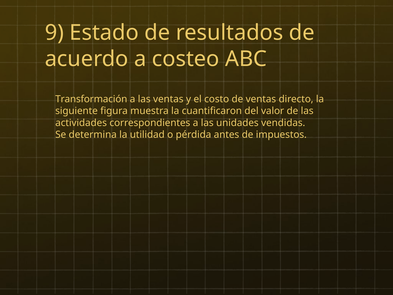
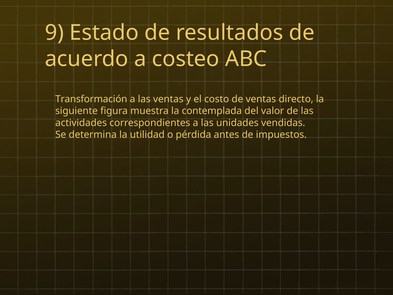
cuantificaron: cuantificaron -> contemplada
